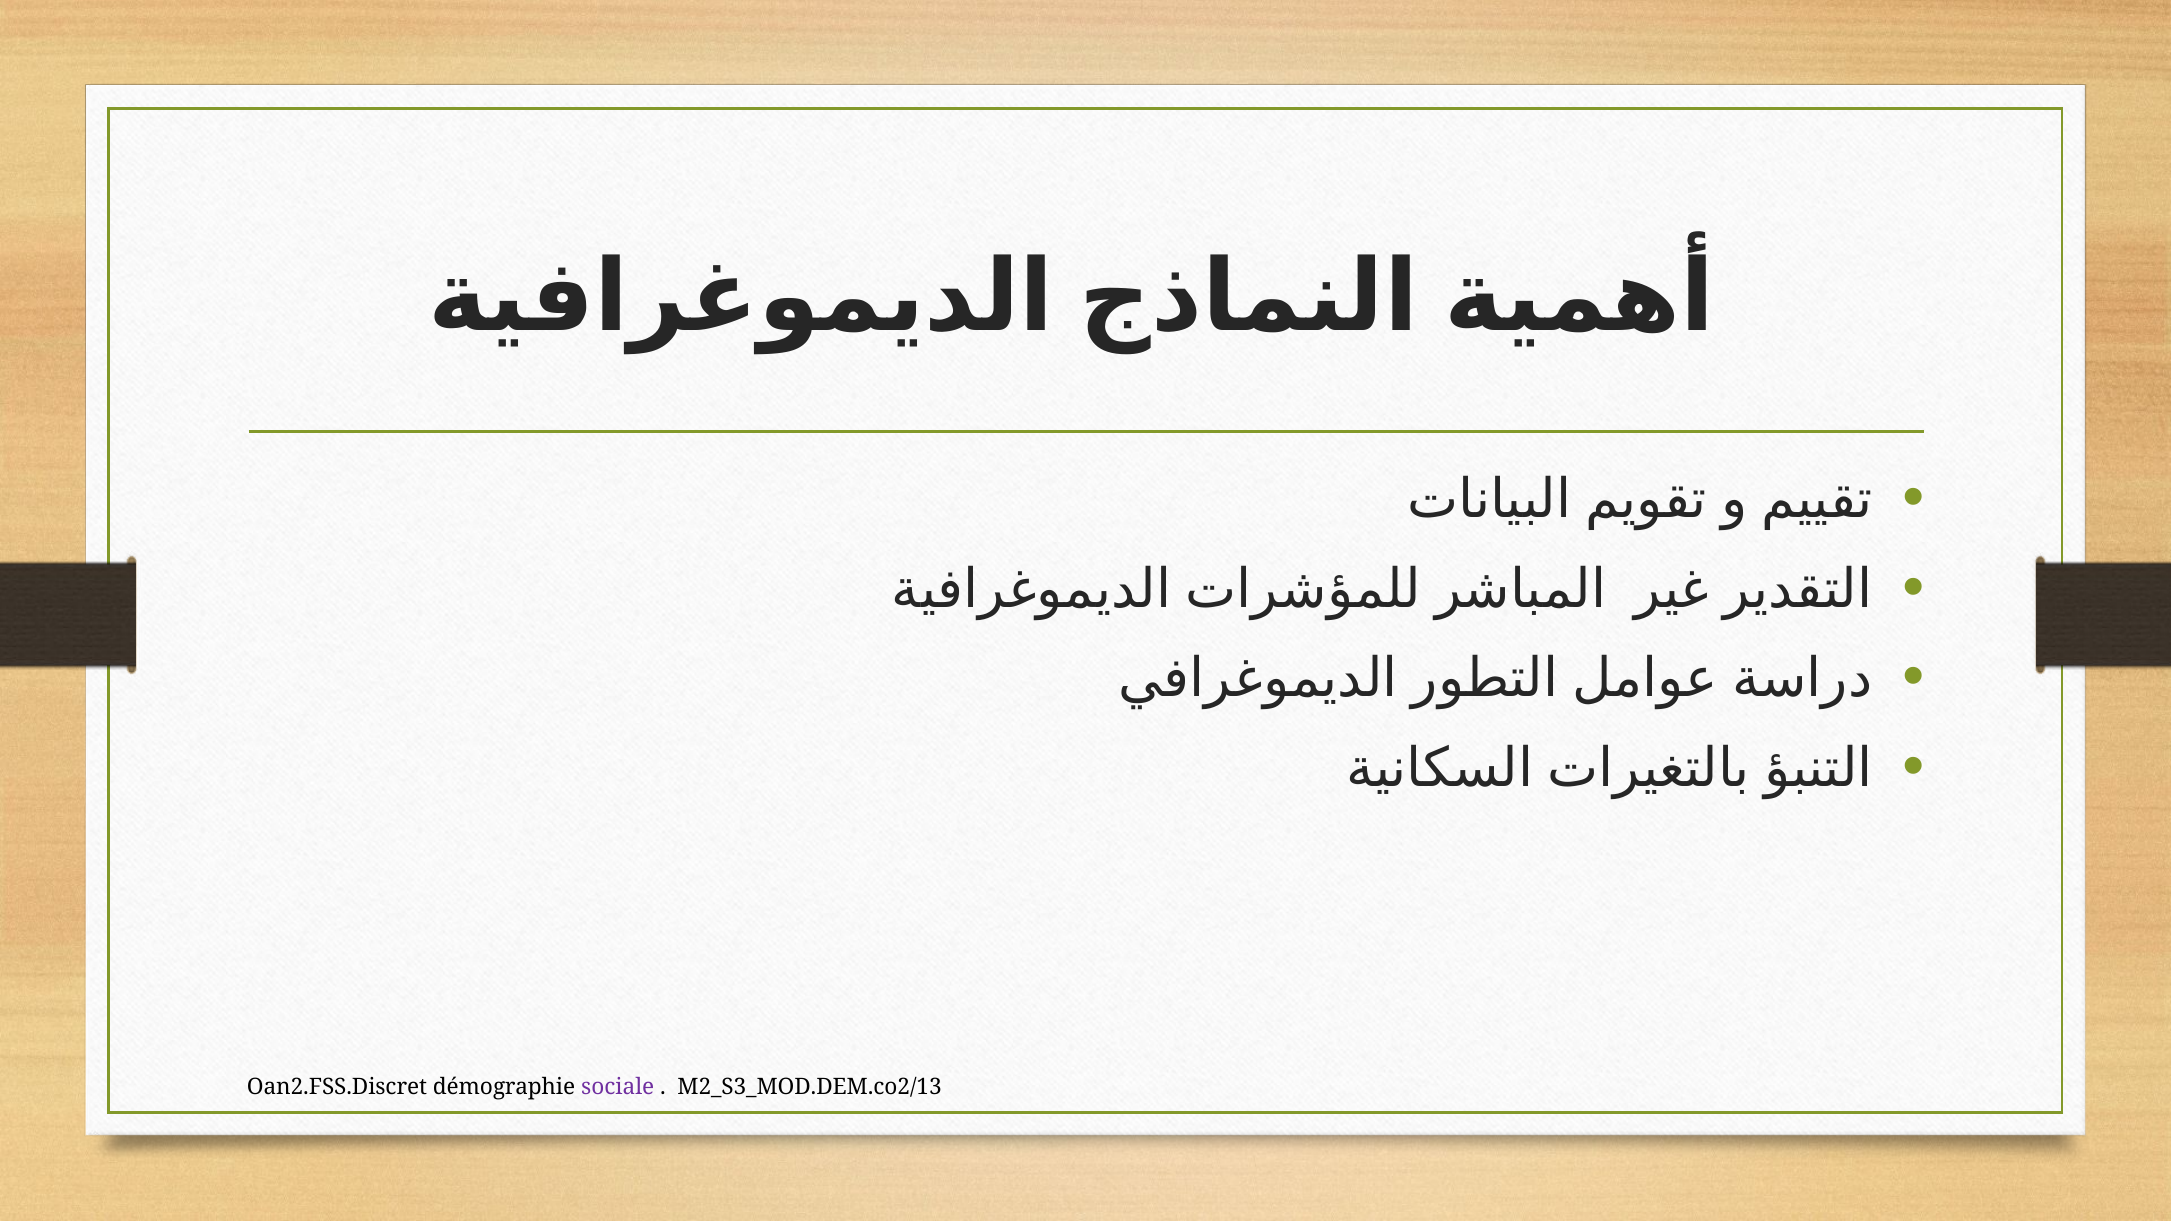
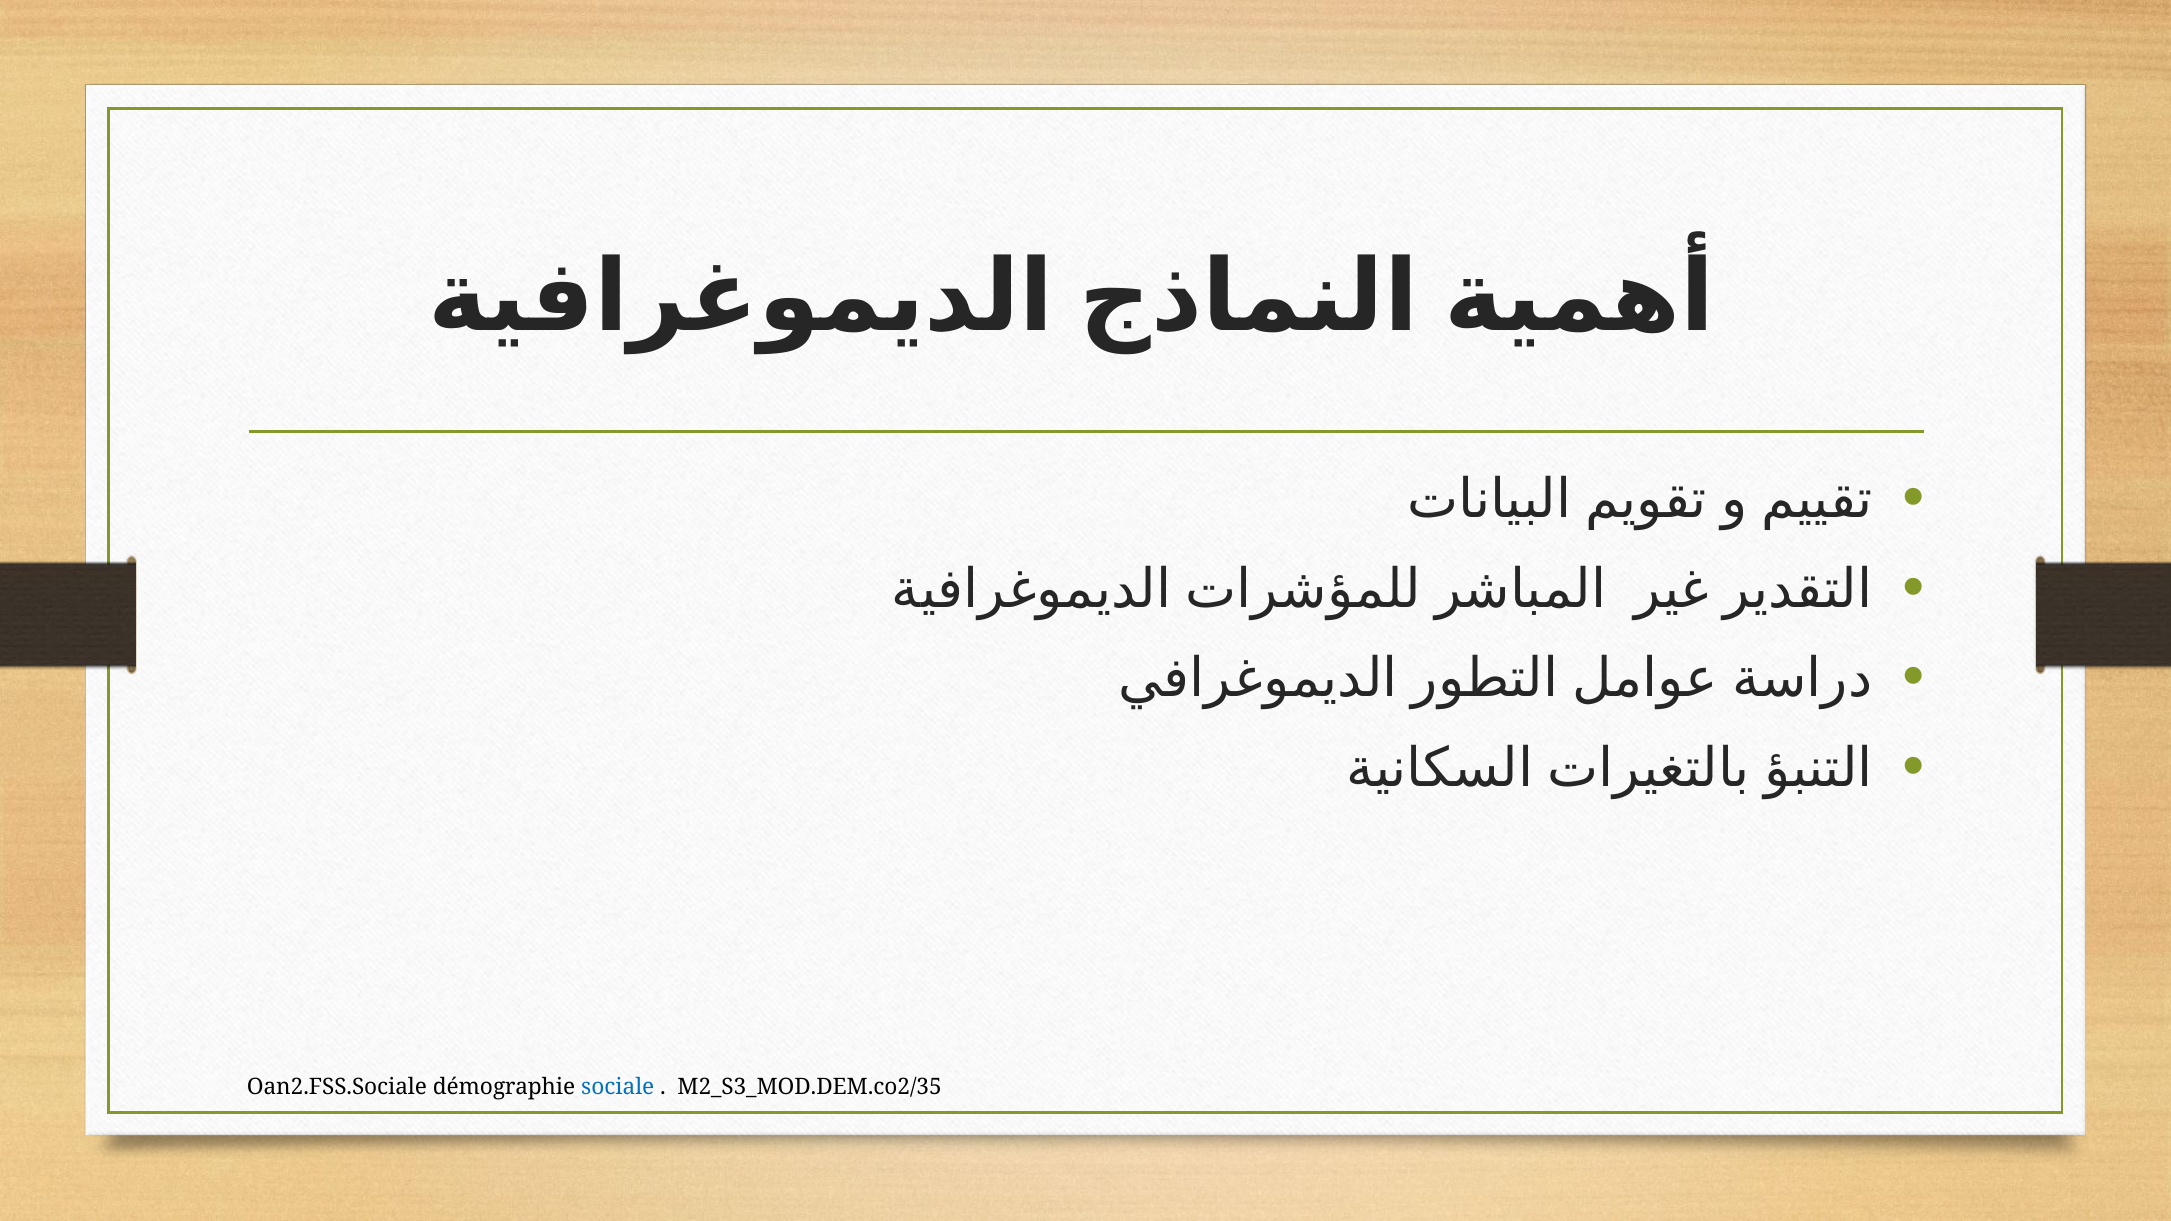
Oan2.FSS.Discret: Oan2.FSS.Discret -> Oan2.FSS.Sociale
sociale colour: purple -> blue
M2_S3_MOD.DEM.co2/13: M2_S3_MOD.DEM.co2/13 -> M2_S3_MOD.DEM.co2/35
